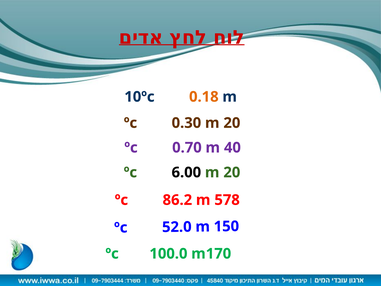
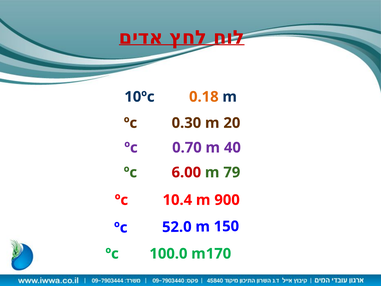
6.00 colour: black -> red
20 at (232, 172): 20 -> 79
86.2: 86.2 -> 10.4
578: 578 -> 900
